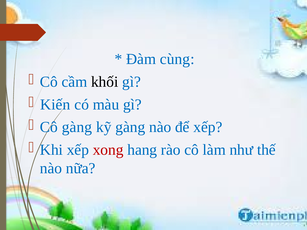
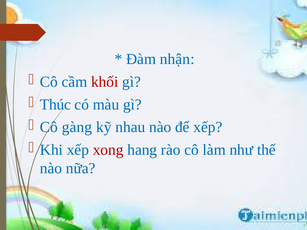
cùng: cùng -> nhận
khối colour: black -> red
Kiến: Kiến -> Thúc
kỹ gàng: gàng -> nhau
